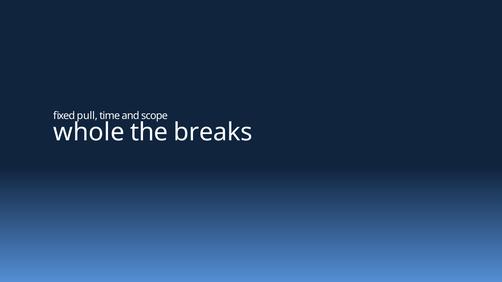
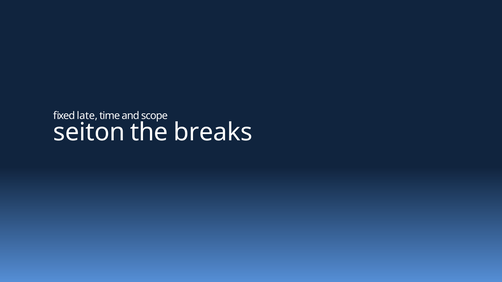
pull: pull -> late
whole: whole -> seiton
